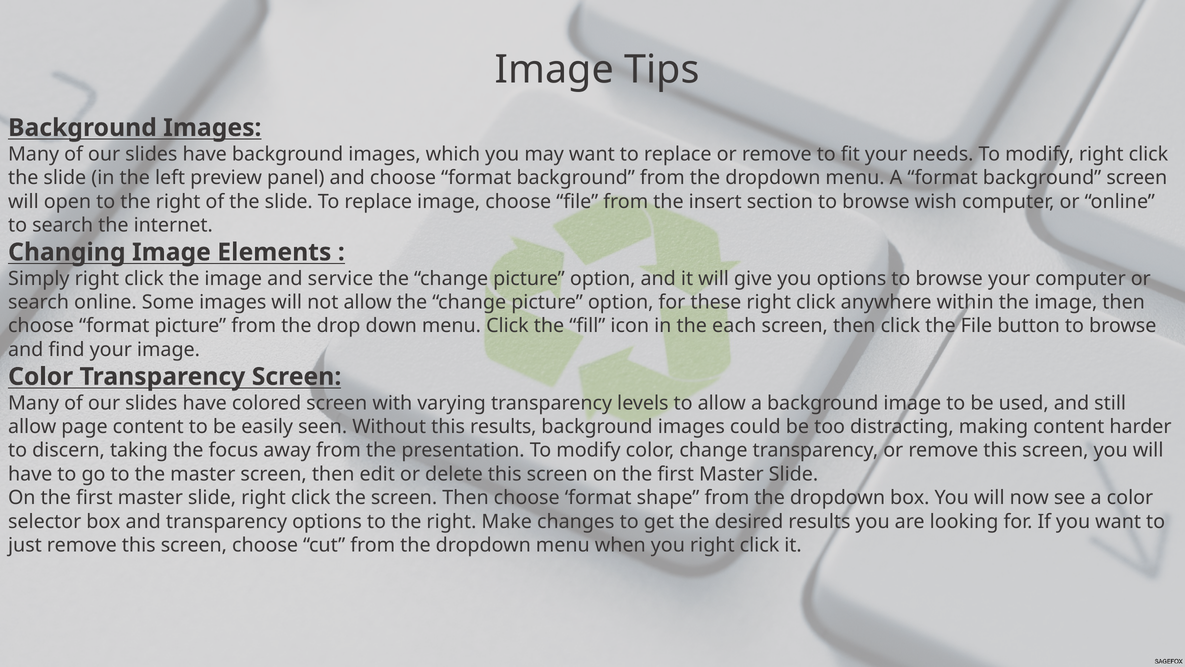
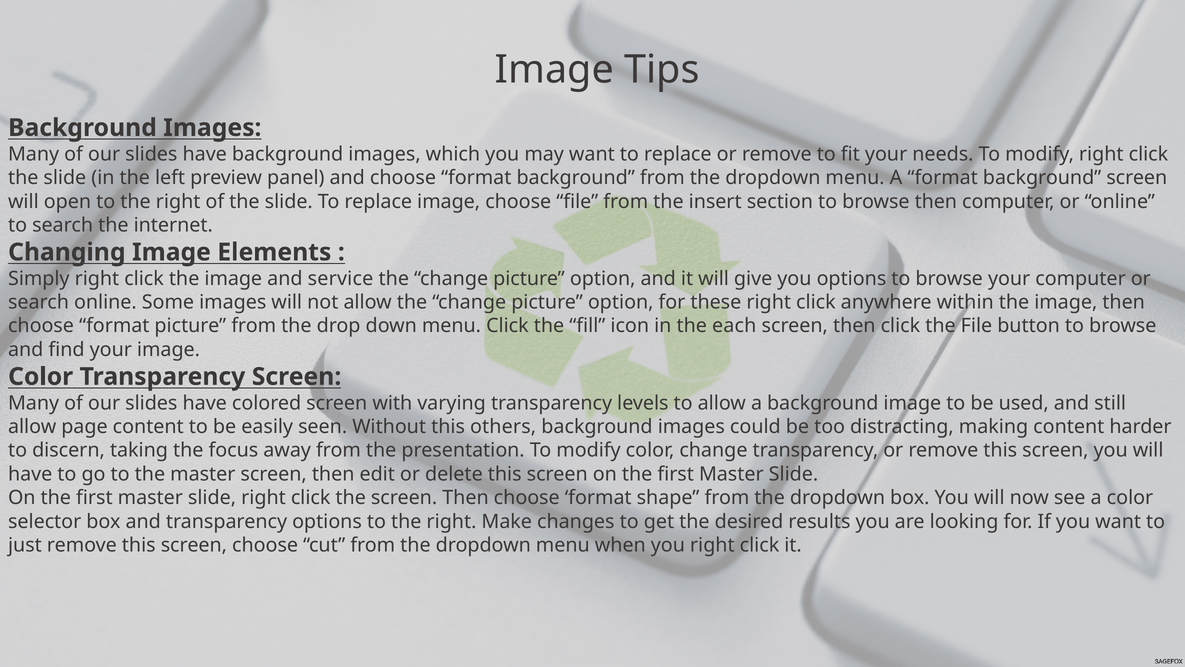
browse wish: wish -> then
this results: results -> others
